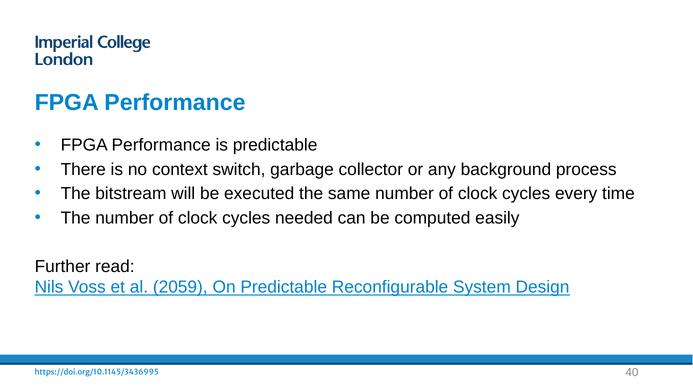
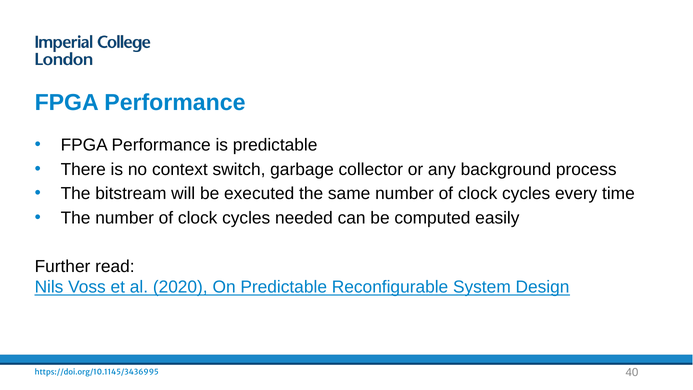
2059: 2059 -> 2020
